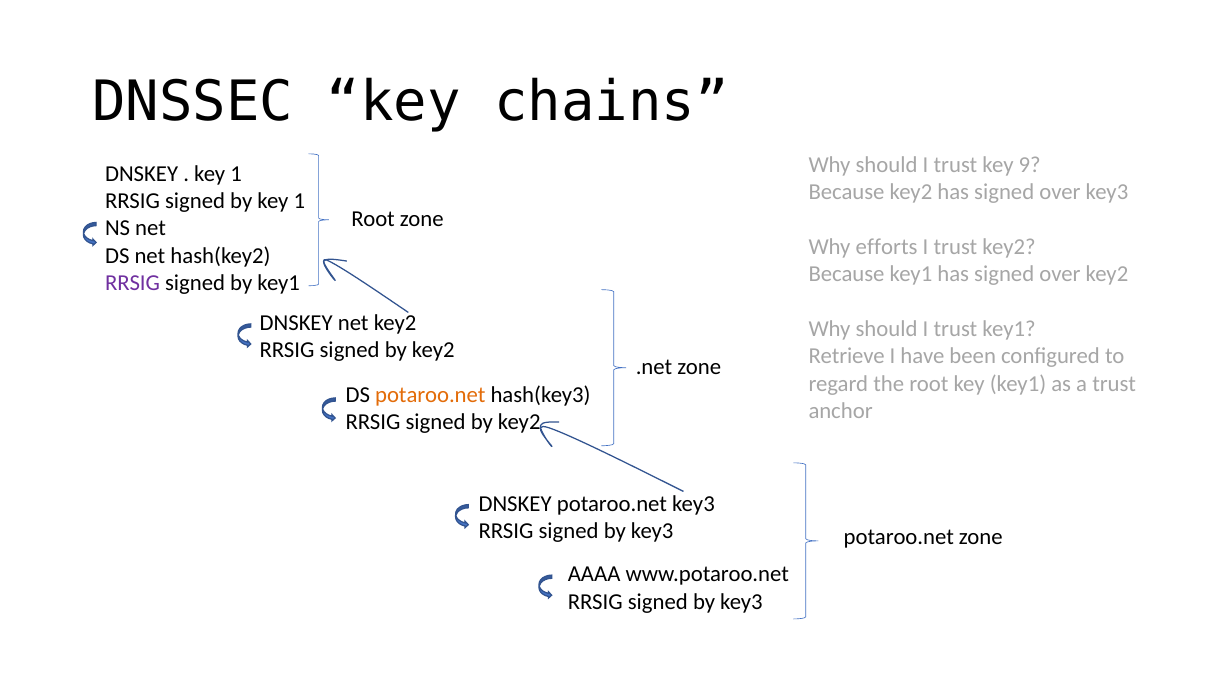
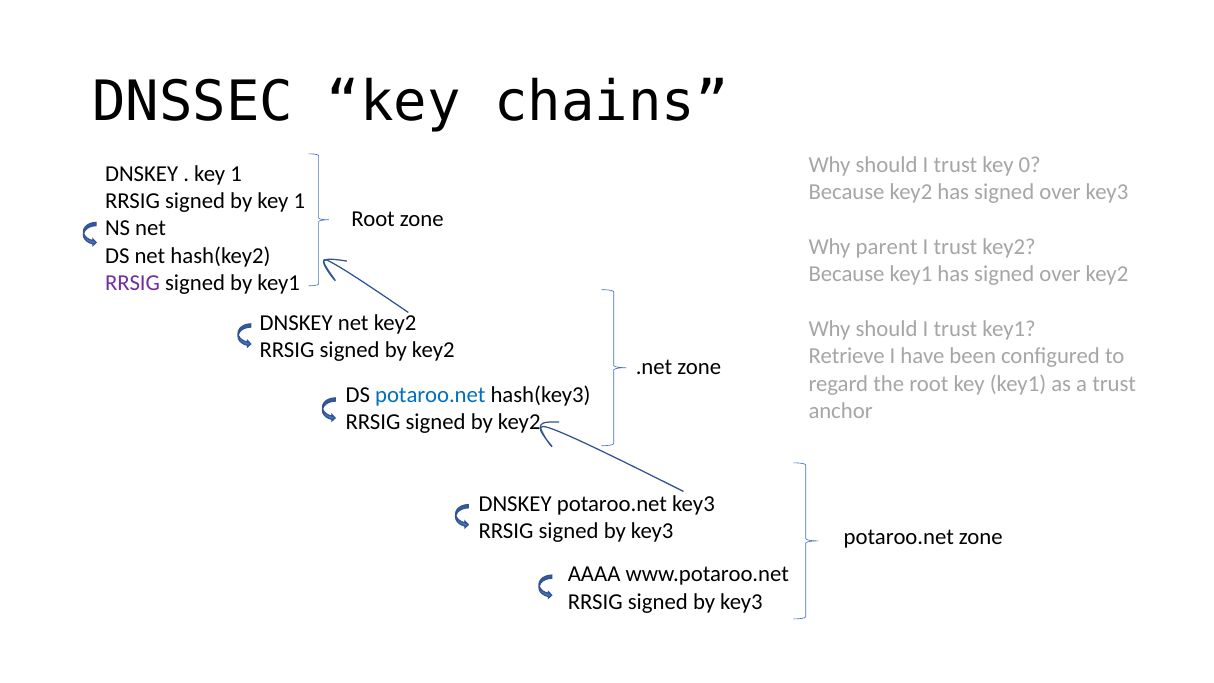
9: 9 -> 0
efforts: efforts -> parent
potaroo.net at (430, 395) colour: orange -> blue
